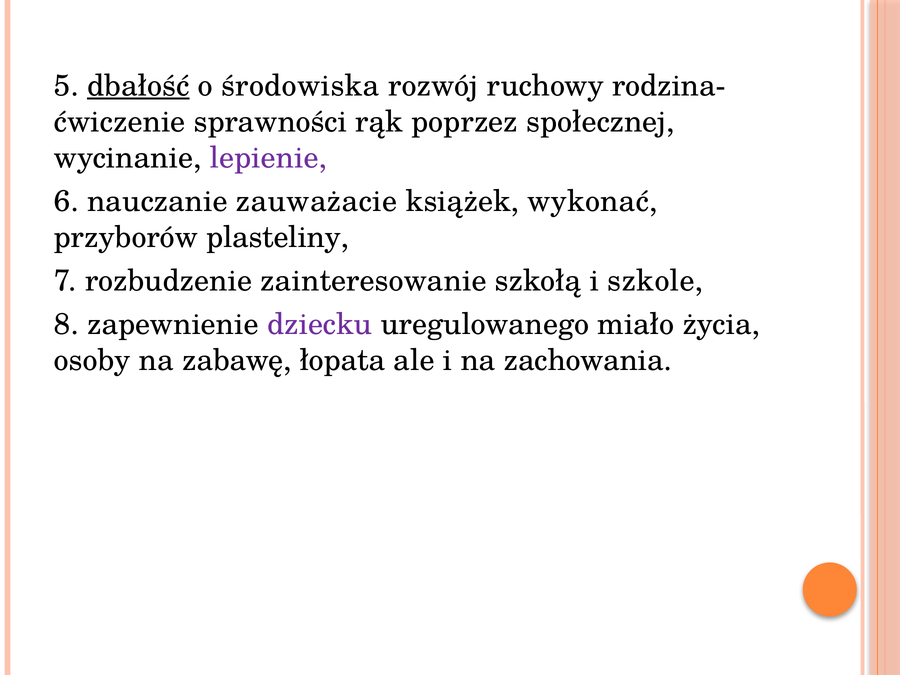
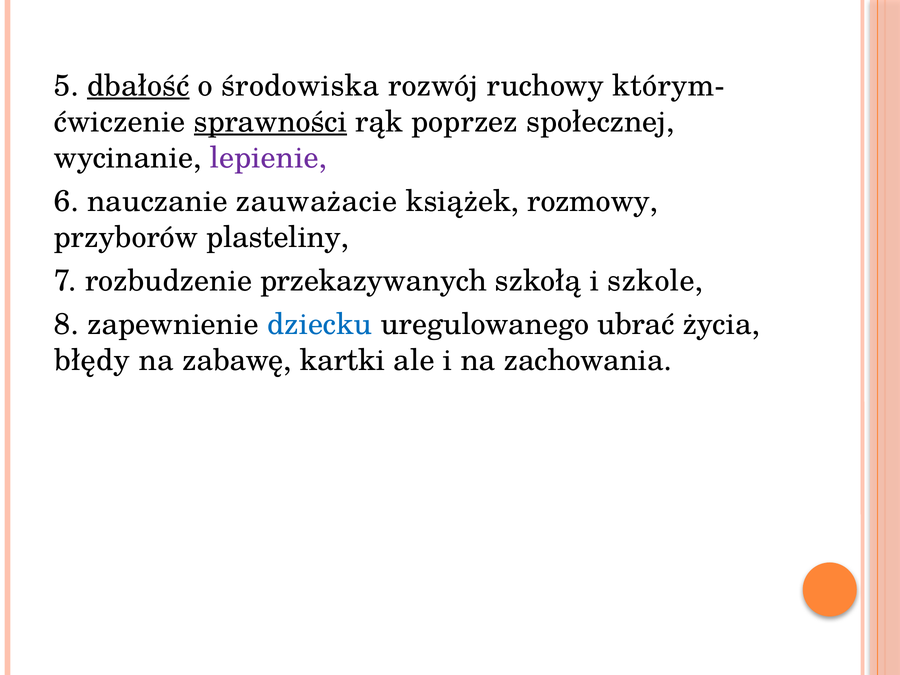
rodzina-: rodzina- -> którym-
sprawności underline: none -> present
wykonać: wykonać -> rozmowy
zainteresowanie: zainteresowanie -> przekazywanych
dziecku colour: purple -> blue
miało: miało -> ubrać
osoby: osoby -> błędy
łopata: łopata -> kartki
